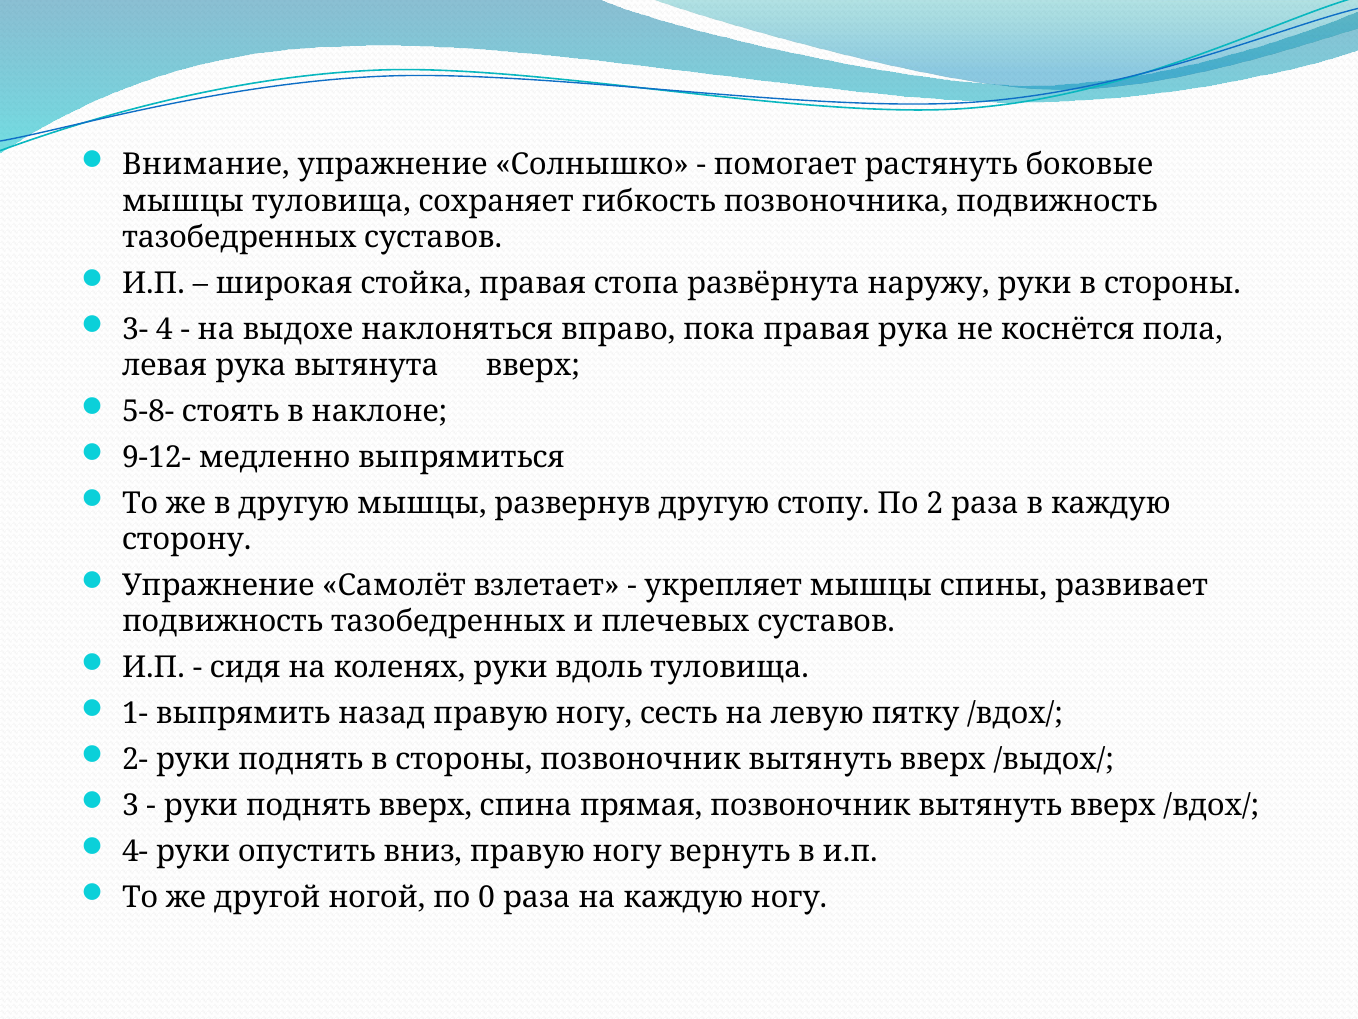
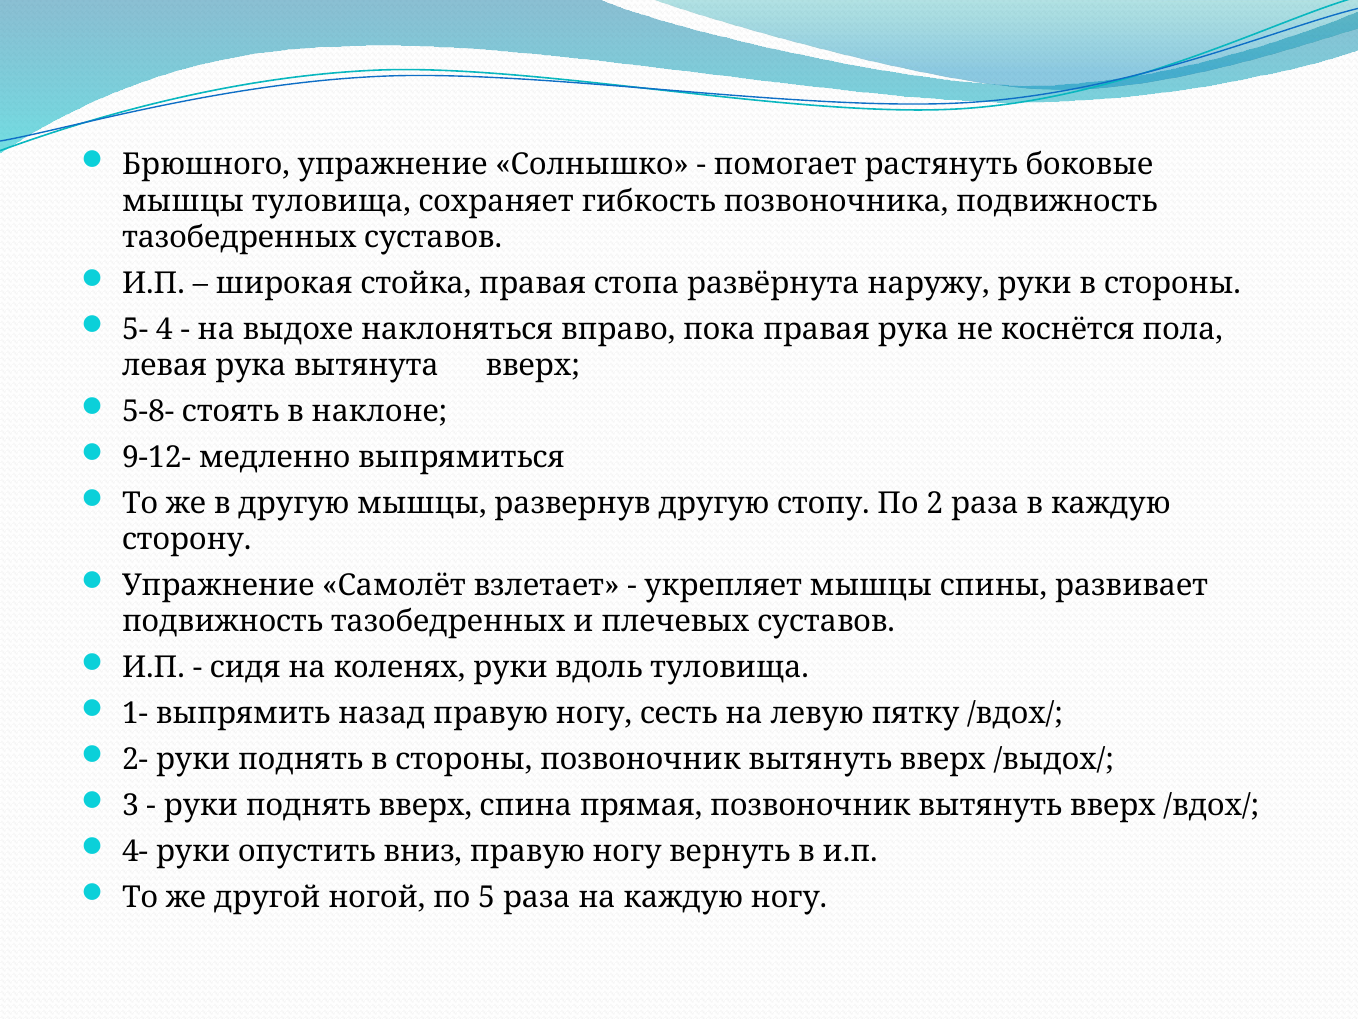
Внимание: Внимание -> Брюшного
3-: 3- -> 5-
0: 0 -> 5
